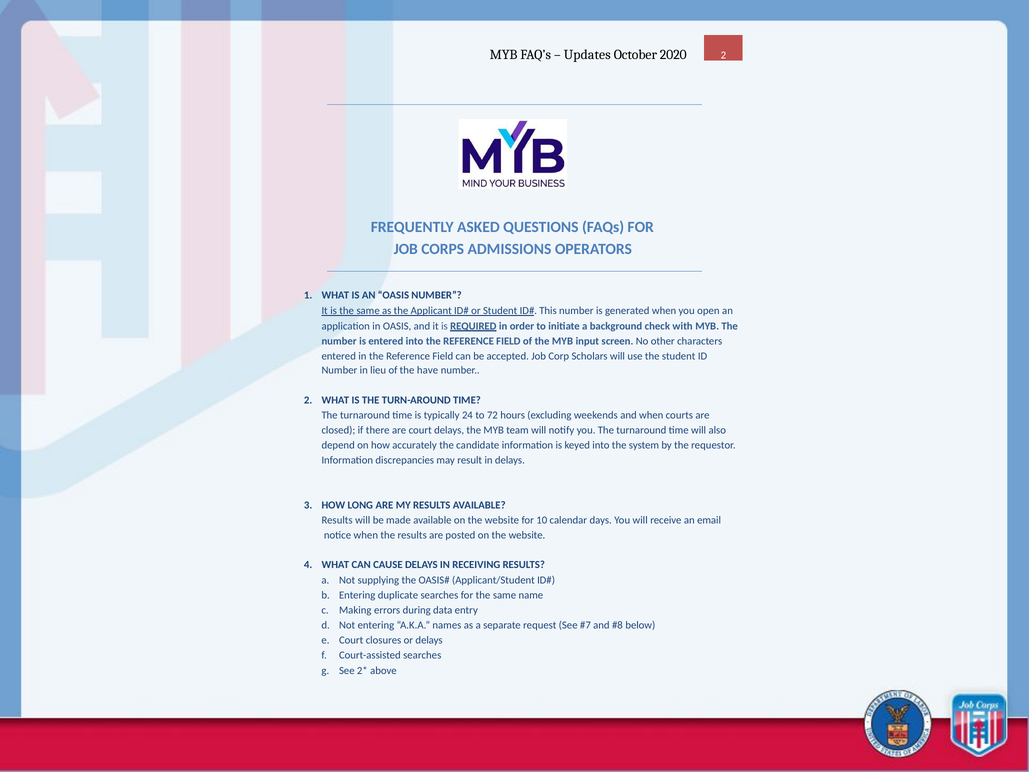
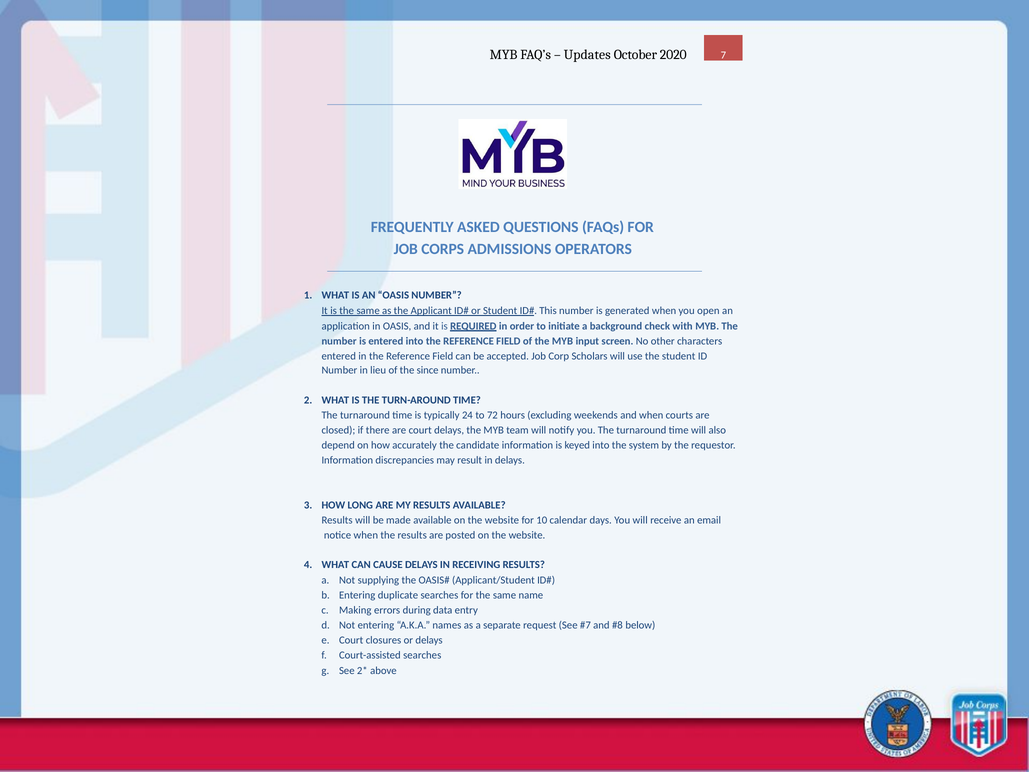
2020 2: 2 -> 7
have: have -> since
